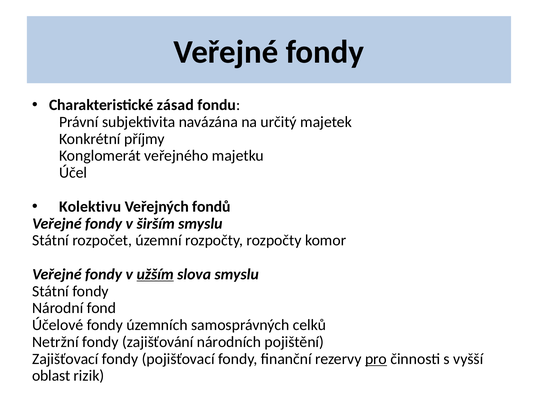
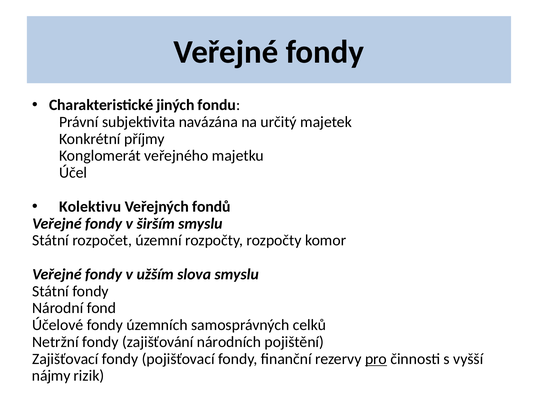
zásad: zásad -> jiných
užším underline: present -> none
oblast: oblast -> nájmy
